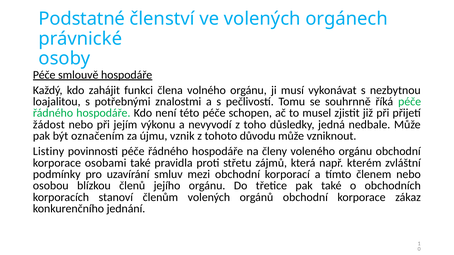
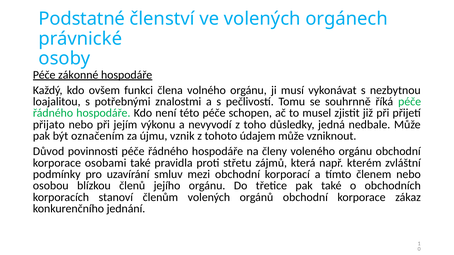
smlouvě: smlouvě -> zákonné
zahájit: zahájit -> ovšem
žádost: žádost -> přijato
důvodu: důvodu -> údajem
Listiny: Listiny -> Důvod
